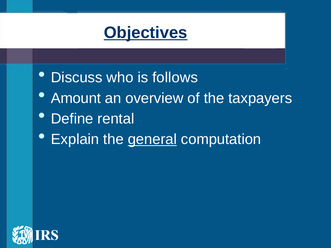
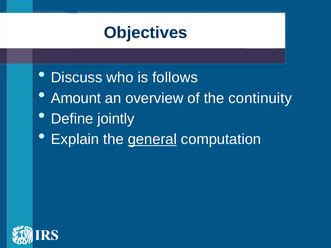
Objectives underline: present -> none
taxpayers: taxpayers -> continuity
rental: rental -> jointly
